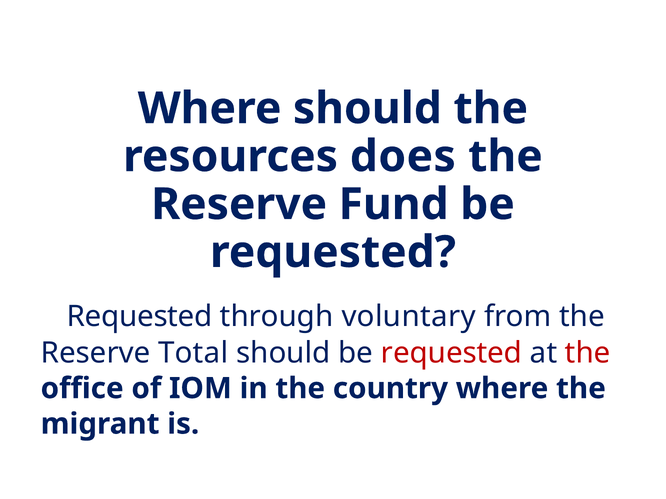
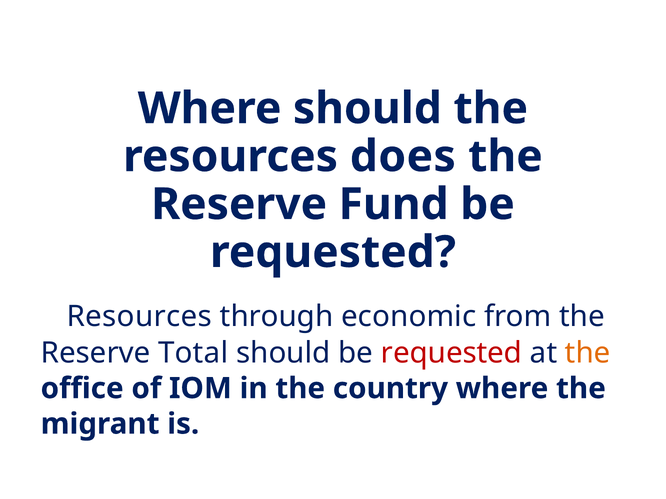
Requested at (140, 317): Requested -> Resources
voluntary: voluntary -> economic
the at (588, 353) colour: red -> orange
